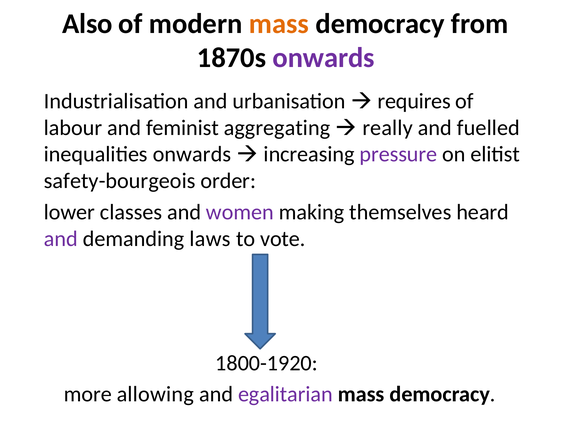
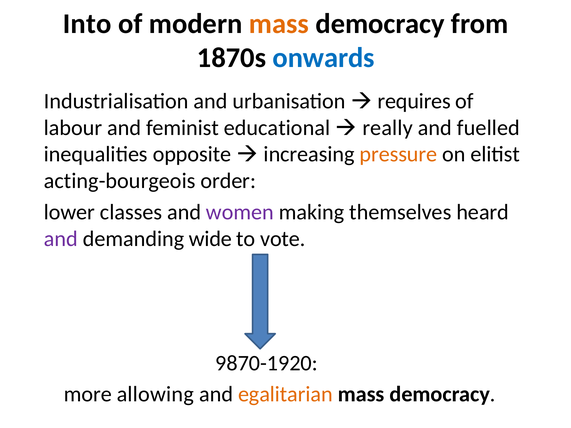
Also: Also -> Into
onwards at (324, 58) colour: purple -> blue
aggregating: aggregating -> educational
inequalities onwards: onwards -> opposite
pressure colour: purple -> orange
safety-bourgeois: safety-bourgeois -> acting-bourgeois
laws: laws -> wide
1800-1920: 1800-1920 -> 9870-1920
egalitarian colour: purple -> orange
